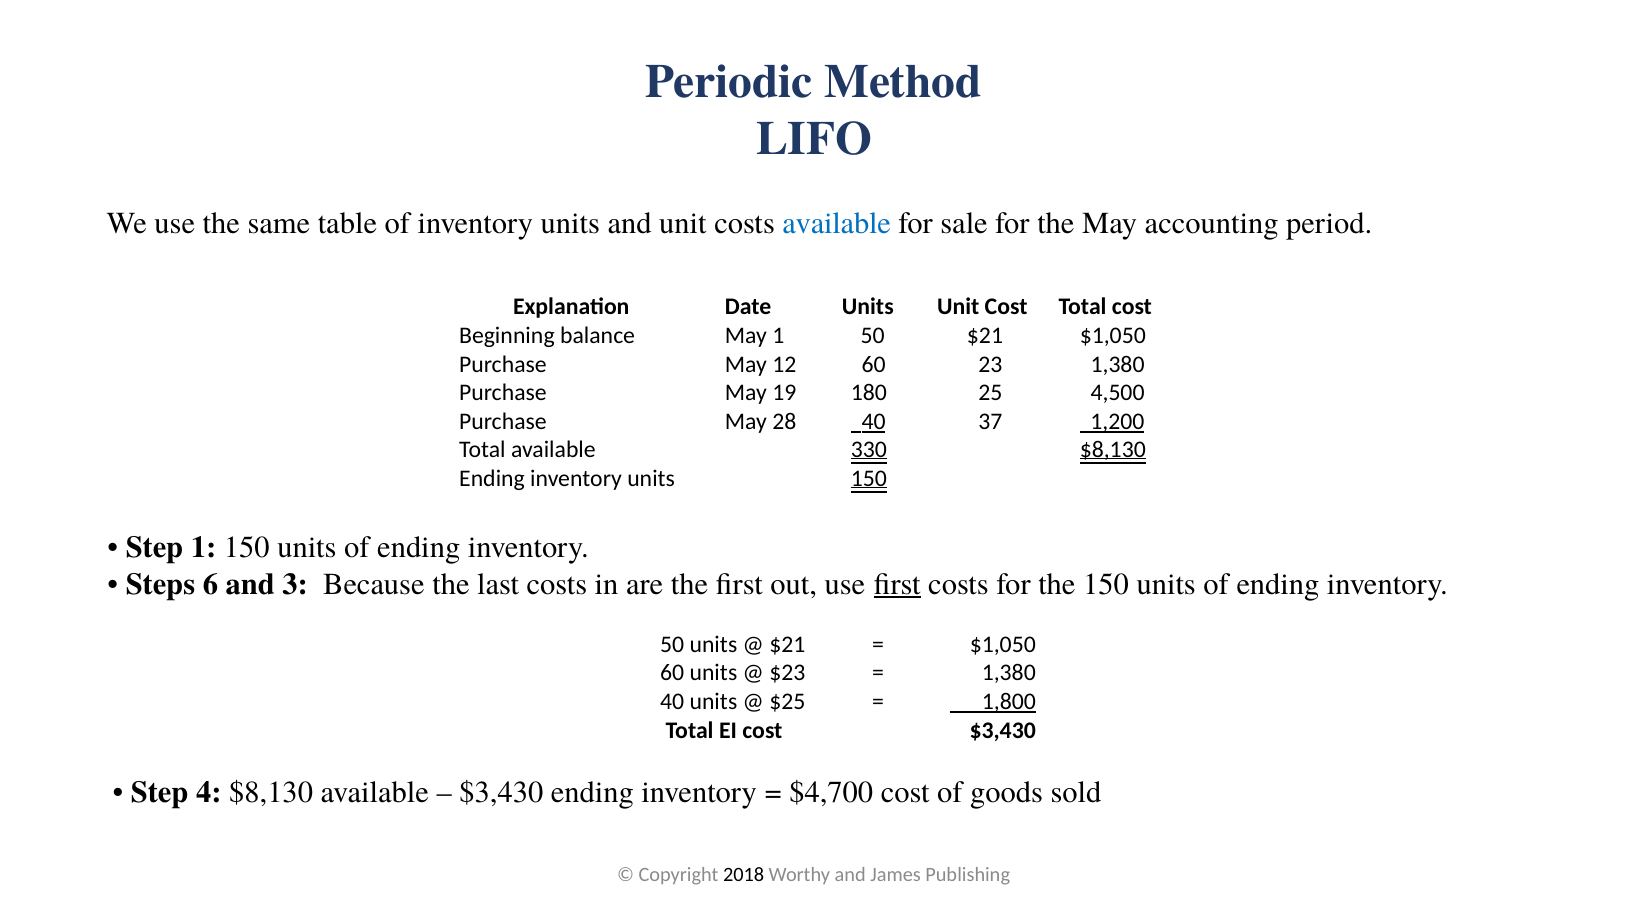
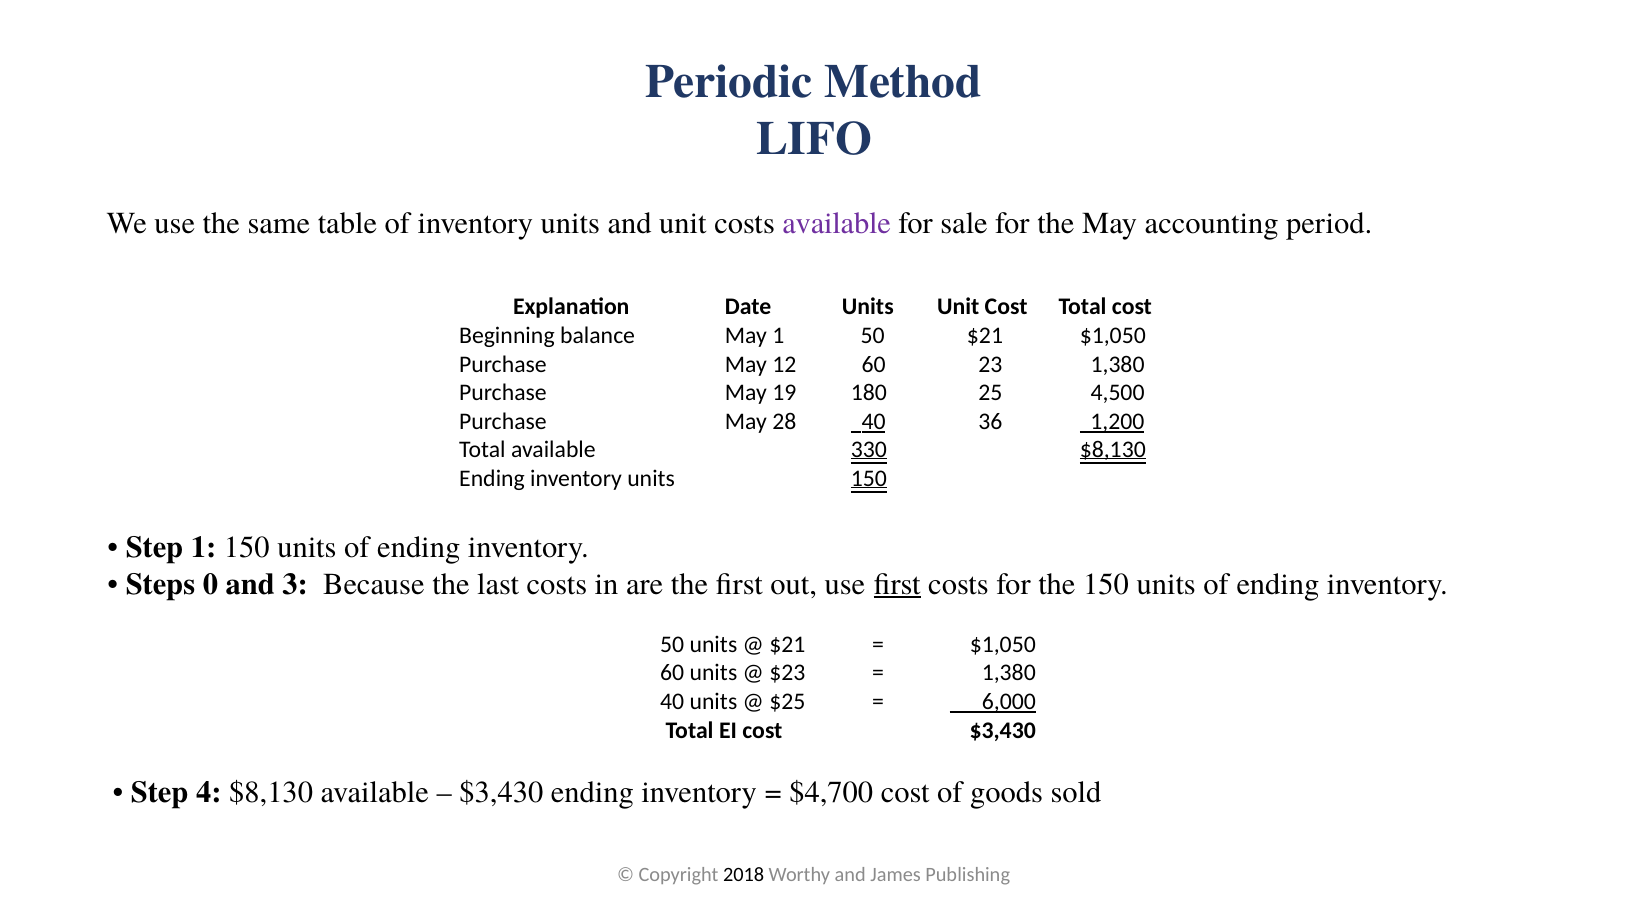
available at (837, 224) colour: blue -> purple
37: 37 -> 36
6: 6 -> 0
1,800: 1,800 -> 6,000
